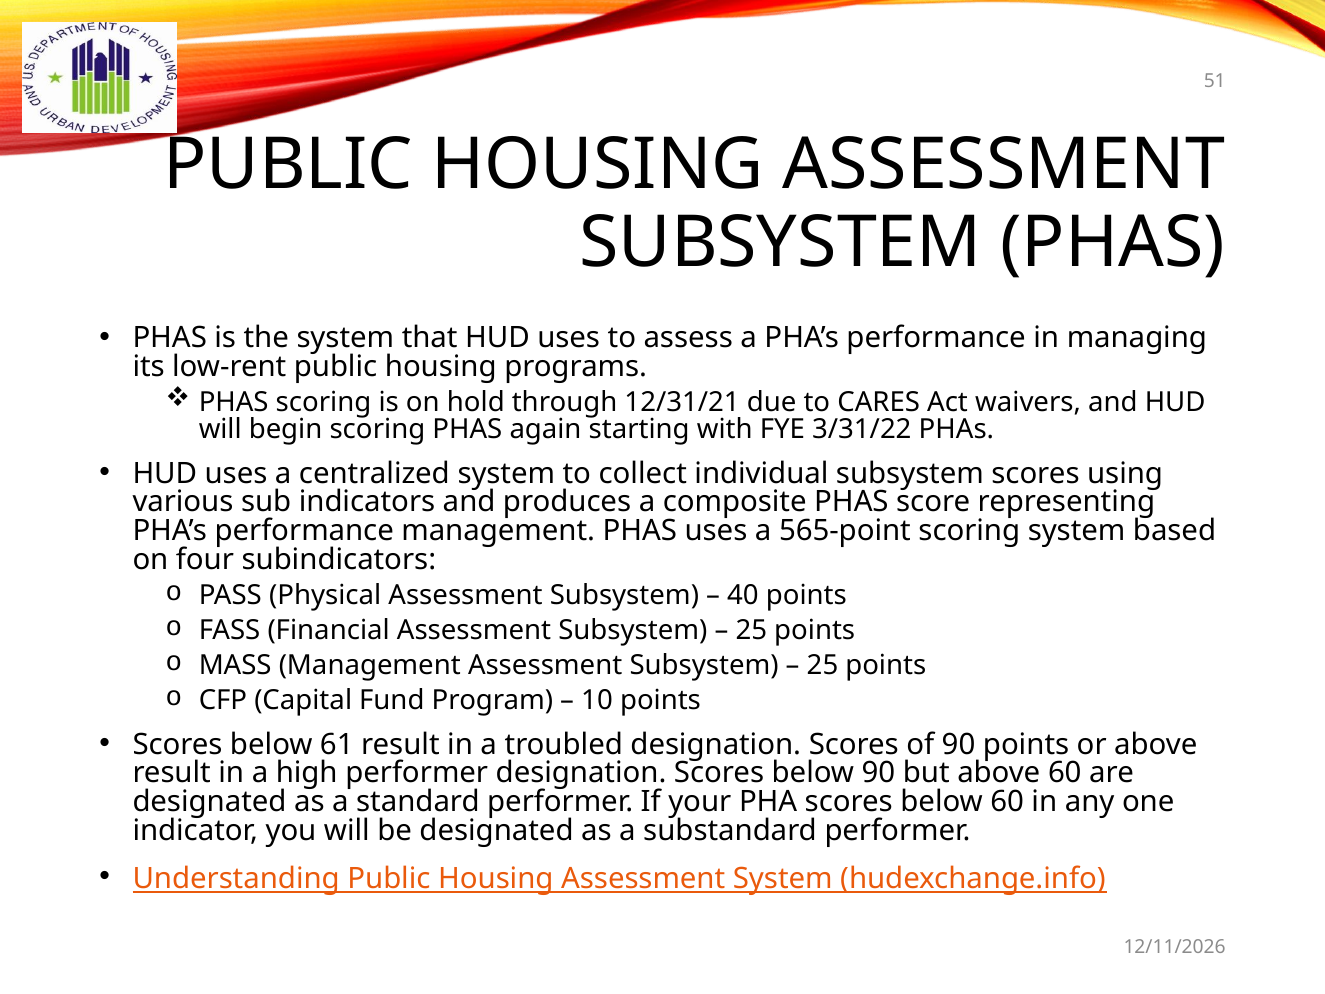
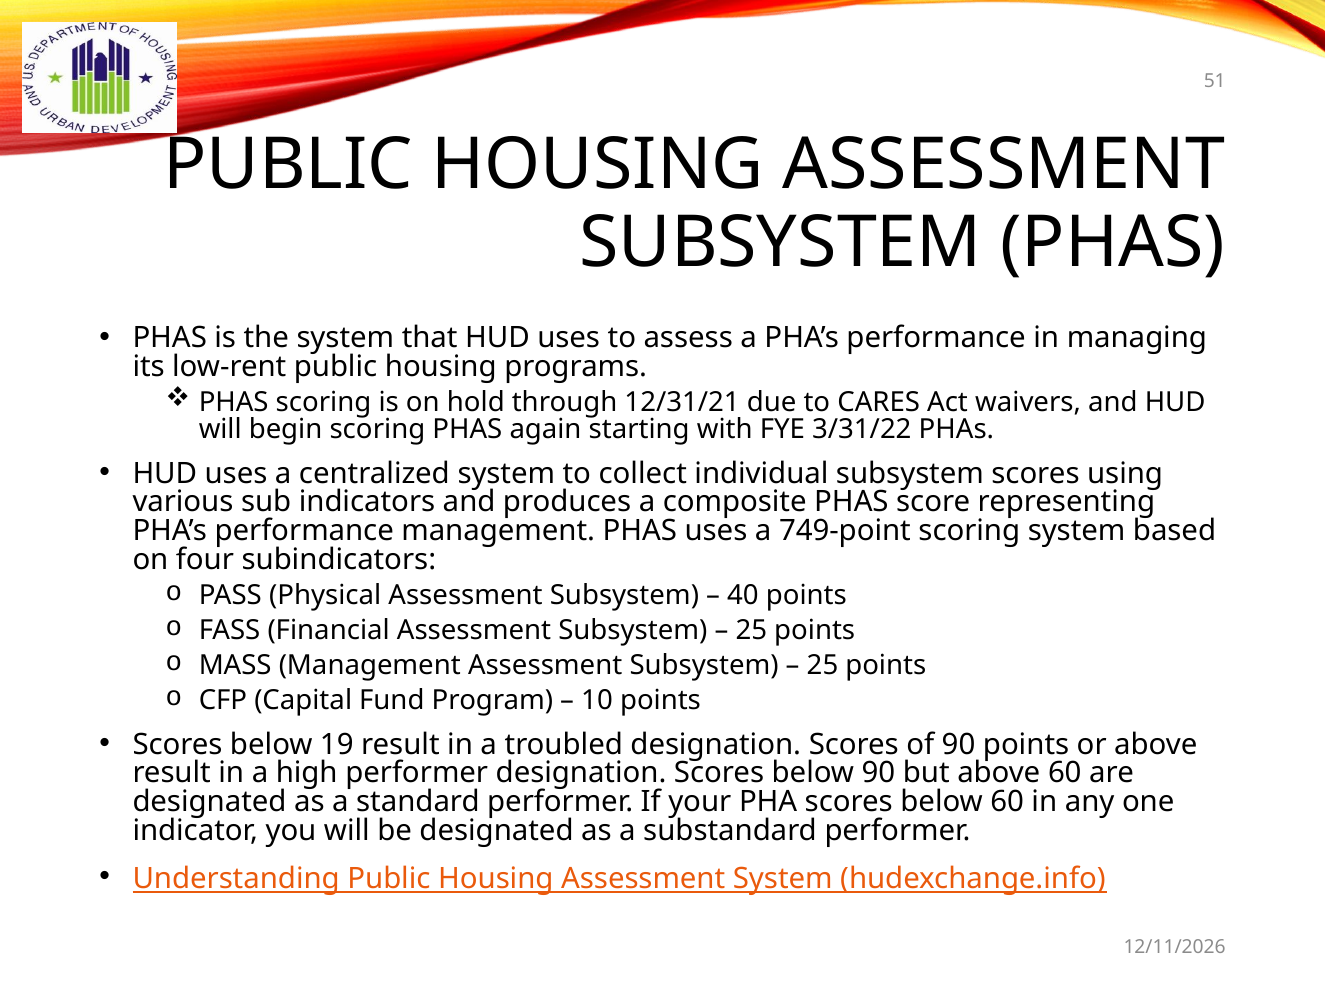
565-point: 565-point -> 749-point
61: 61 -> 19
